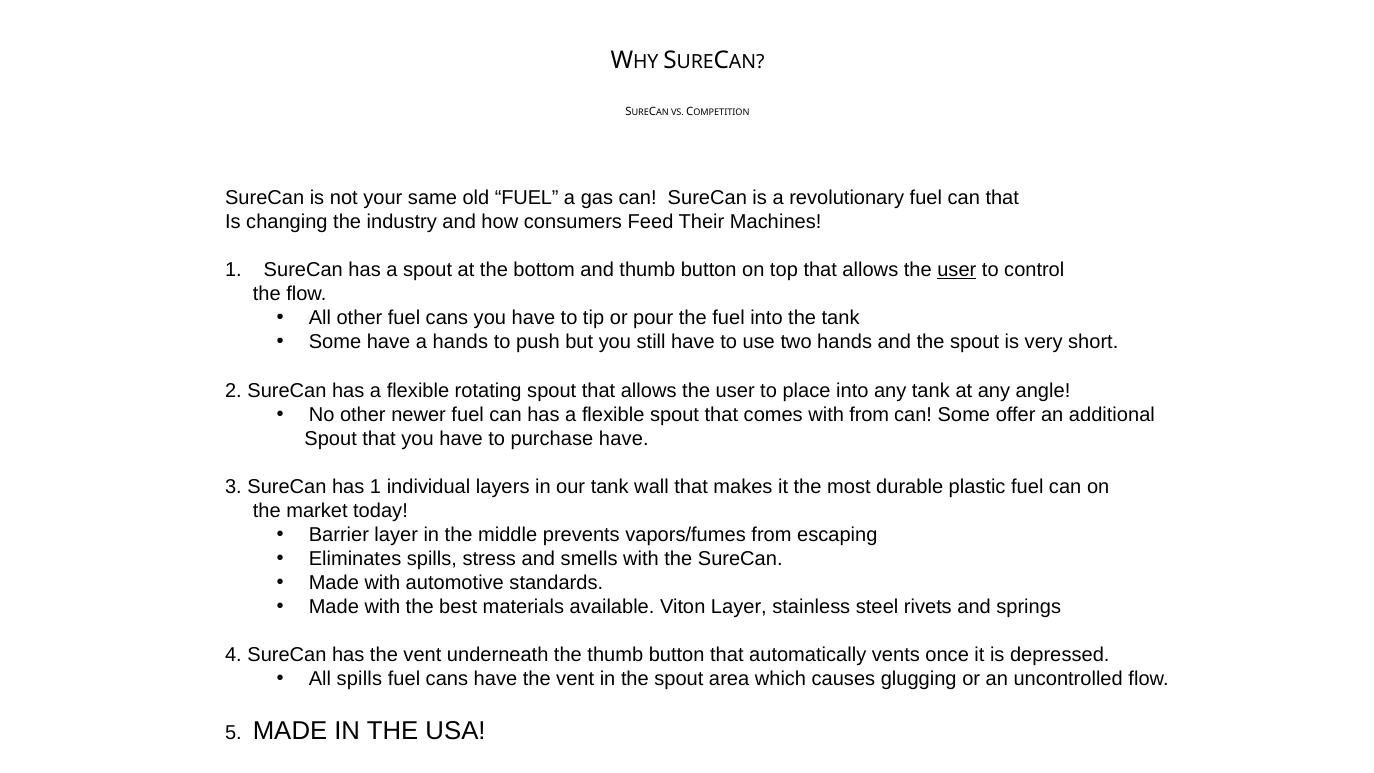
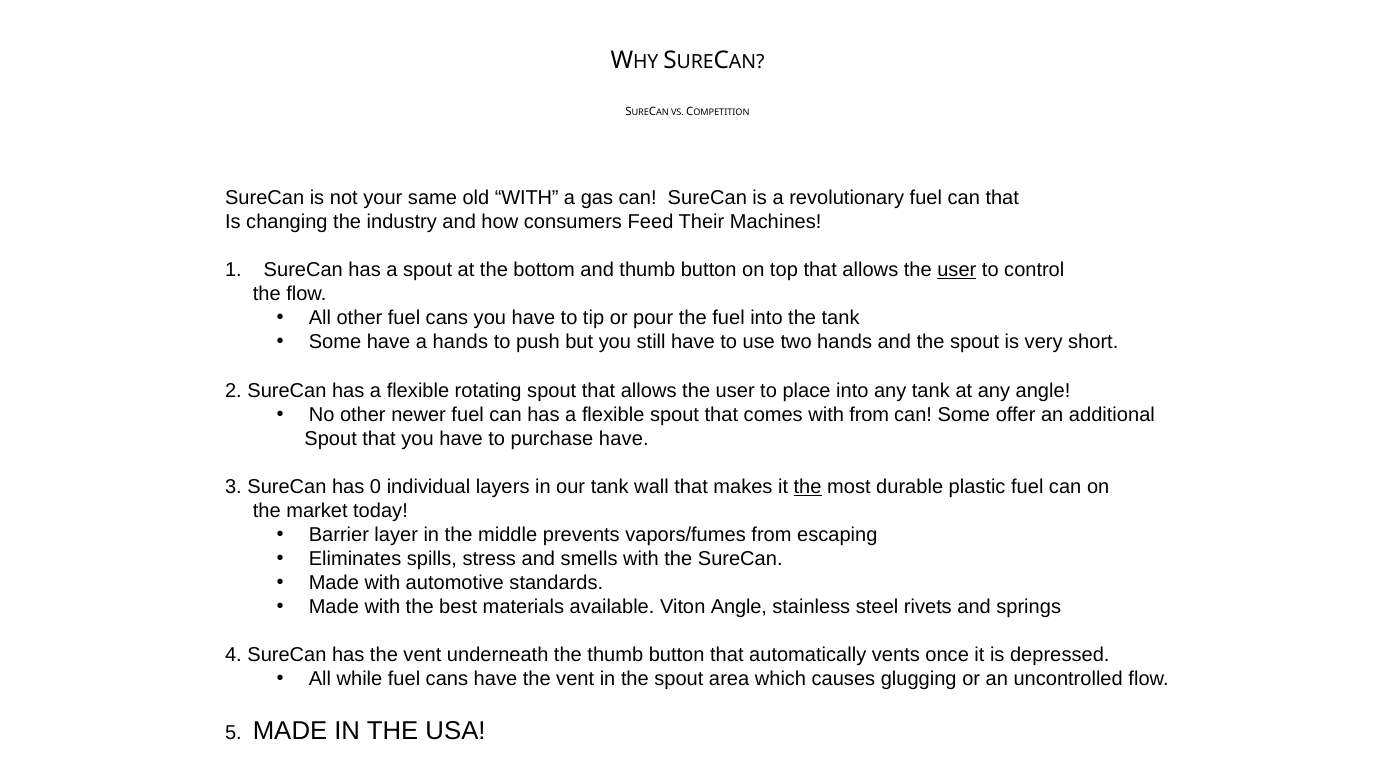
old FUEL: FUEL -> WITH
has 1: 1 -> 0
the at (808, 487) underline: none -> present
Viton Layer: Layer -> Angle
All spills: spills -> while
